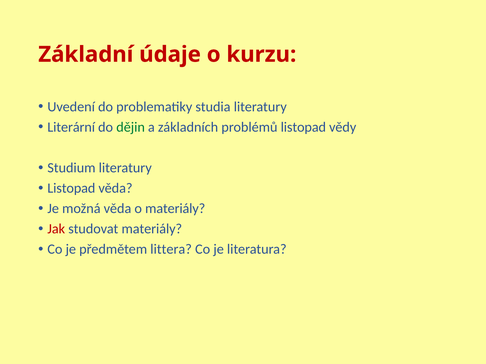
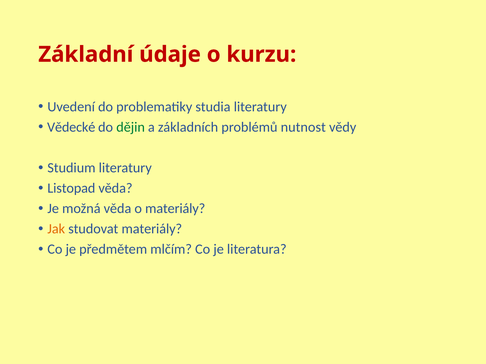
Literární: Literární -> Vědecké
problémů listopad: listopad -> nutnost
Jak colour: red -> orange
littera: littera -> mlčím
